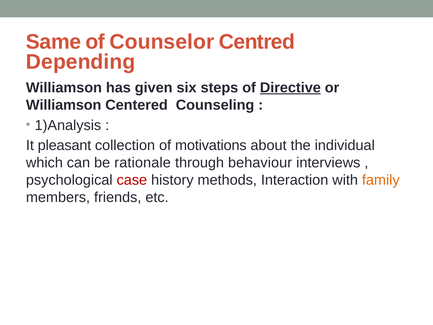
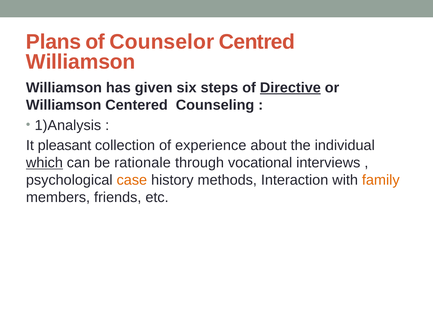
Same: Same -> Plans
Depending at (81, 62): Depending -> Williamson
motivations: motivations -> experience
which underline: none -> present
behaviour: behaviour -> vocational
case colour: red -> orange
